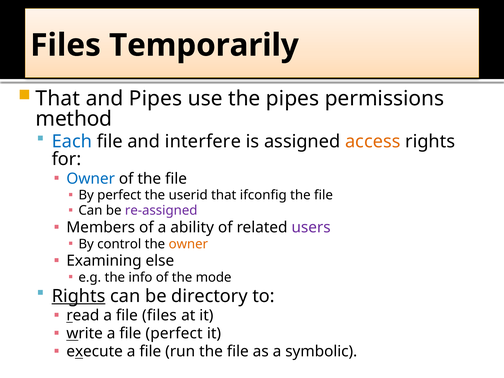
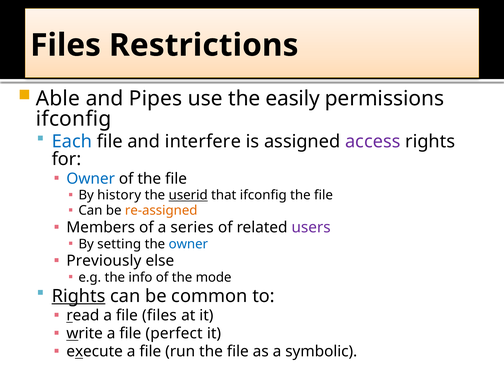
Temporarily: Temporarily -> Restrictions
That at (58, 98): That -> Able
the pipes: pipes -> easily
method at (74, 119): method -> ifconfig
access colour: orange -> purple
By perfect: perfect -> history
userid underline: none -> present
re-assigned colour: purple -> orange
ability: ability -> series
control: control -> setting
owner at (188, 244) colour: orange -> blue
Examining: Examining -> Previously
directory: directory -> common
